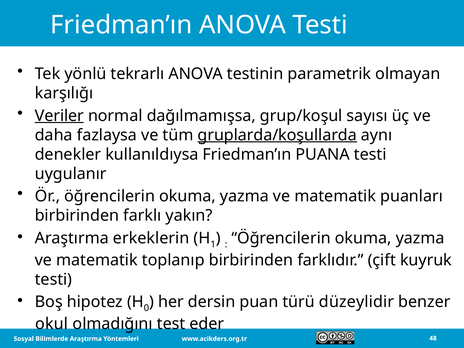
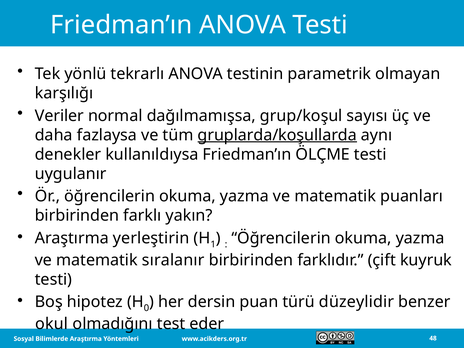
Veriler underline: present -> none
PUANA: PUANA -> ÖLÇME
erkeklerin: erkeklerin -> yerleştirin
toplanıp: toplanıp -> sıralanır
